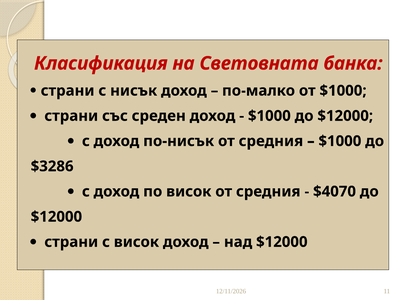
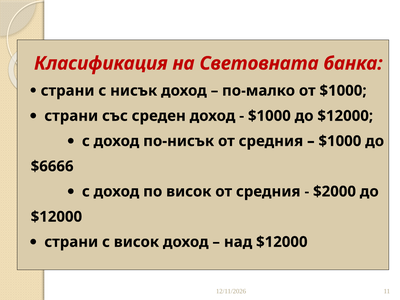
$3286: $3286 -> $6666
$4070: $4070 -> $2000
